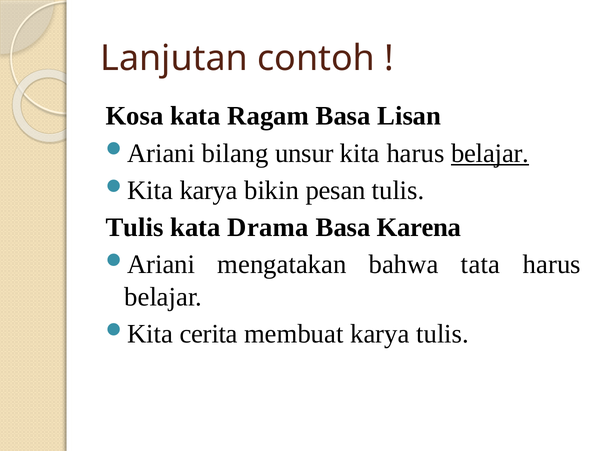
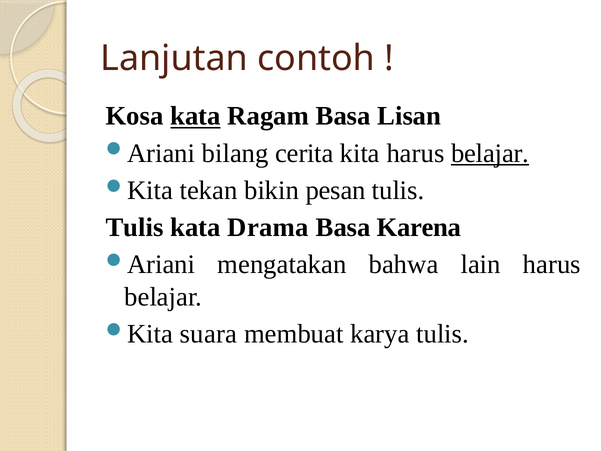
kata at (195, 116) underline: none -> present
unsur: unsur -> cerita
karya at (209, 190): karya -> tekan
tata: tata -> lain
cerita: cerita -> suara
